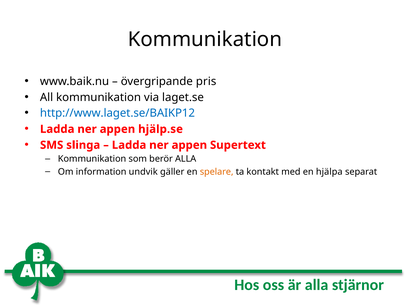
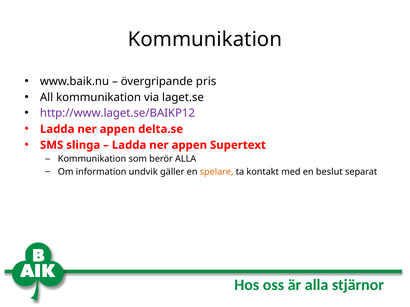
http://www.laget.se/BAIKP12 colour: blue -> purple
hjälp.se: hjälp.se -> delta.se
hjälpa: hjälpa -> beslut
